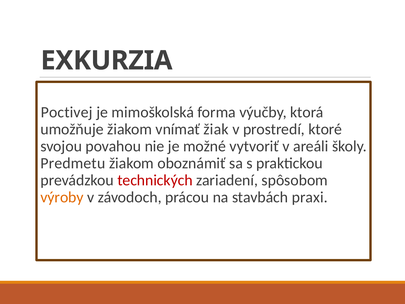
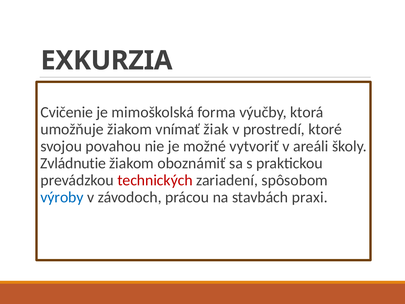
Poctivej: Poctivej -> Cvičenie
Predmetu: Predmetu -> Zvládnutie
výroby colour: orange -> blue
